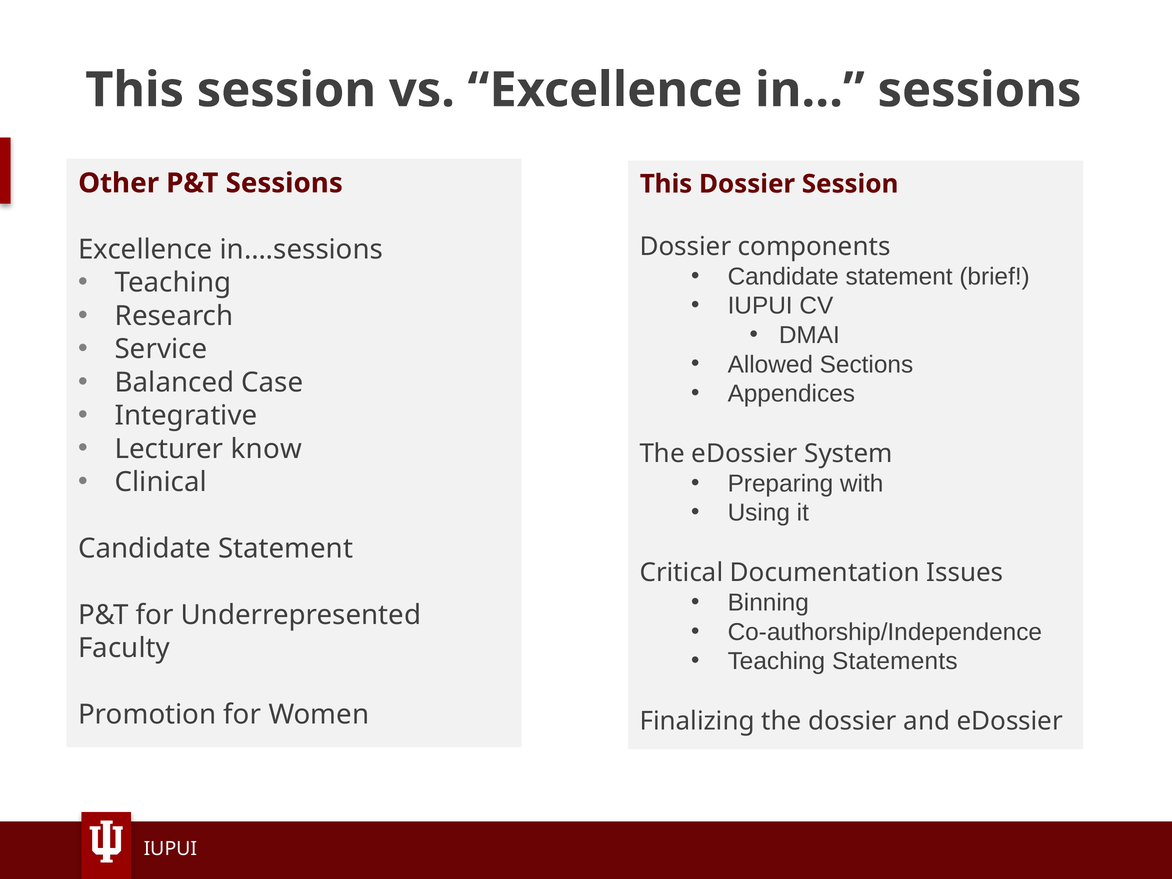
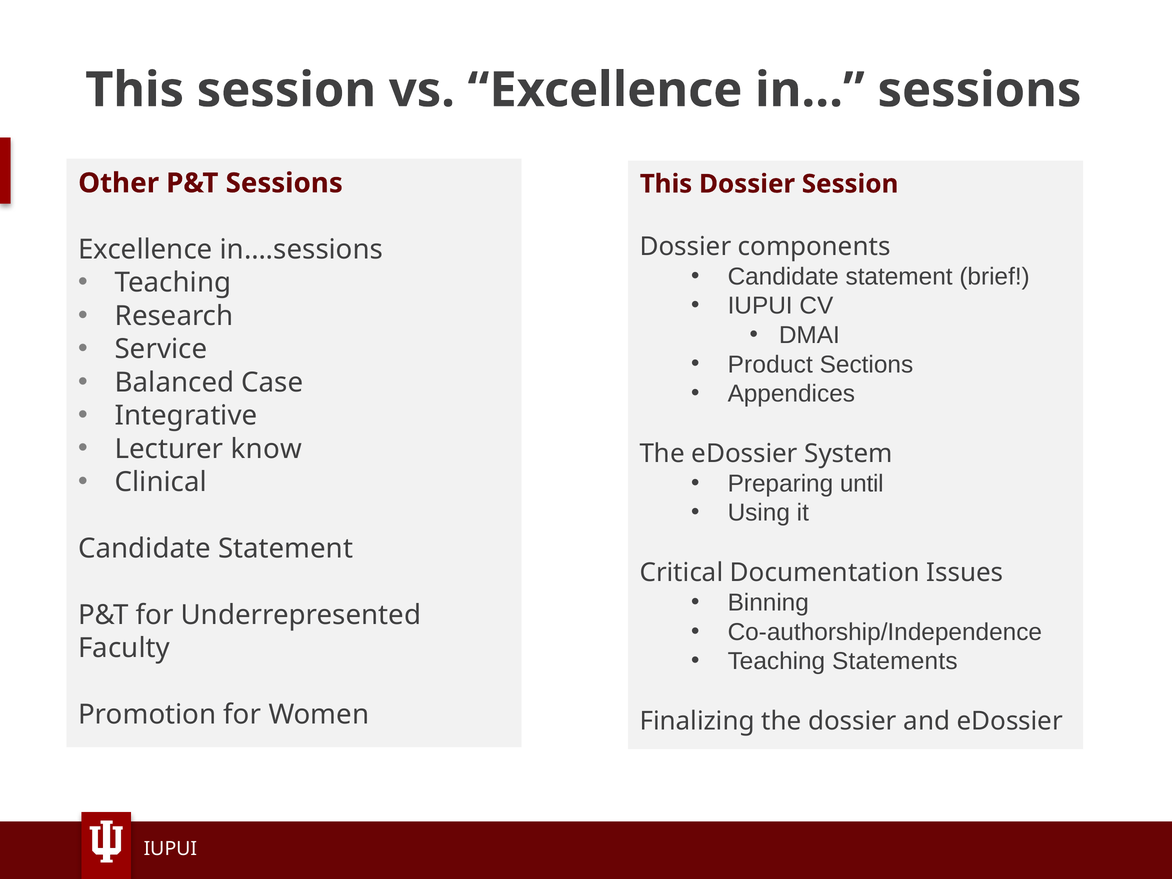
Allowed: Allowed -> Product
with: with -> until
